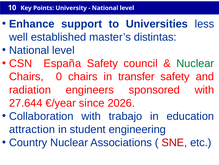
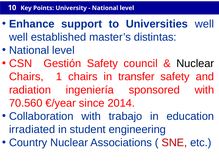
Universities less: less -> well
España: España -> Gestión
Nuclear at (195, 63) colour: green -> black
0: 0 -> 1
engineers: engineers -> ingeniería
27.644: 27.644 -> 70.560
2026: 2026 -> 2014
attraction: attraction -> irradiated
